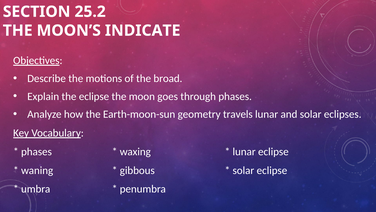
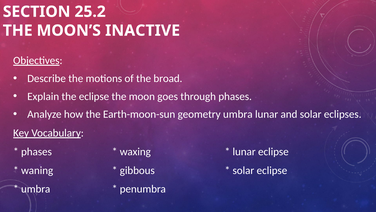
INDICATE: INDICATE -> INACTIVE
geometry travels: travels -> umbra
